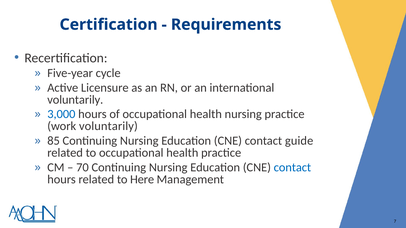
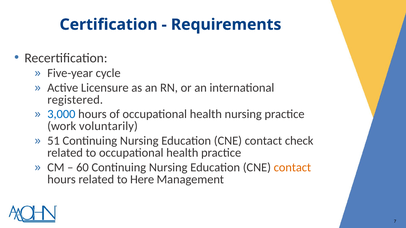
voluntarily at (75, 100): voluntarily -> registered
85: 85 -> 51
guide: guide -> check
70: 70 -> 60
contact at (292, 168) colour: blue -> orange
